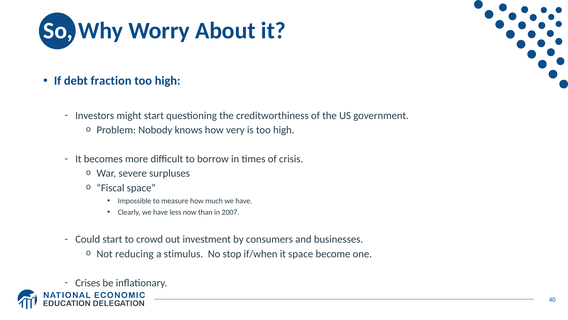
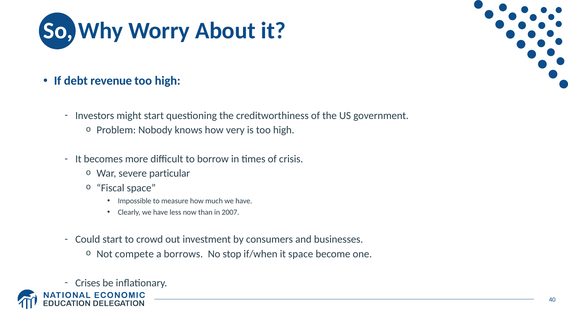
fraction: fraction -> revenue
surpluses: surpluses -> particular
reducing: reducing -> compete
stimulus: stimulus -> borrows
